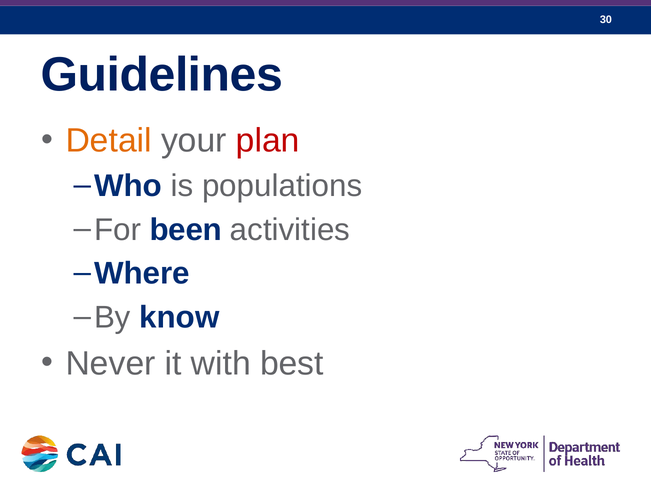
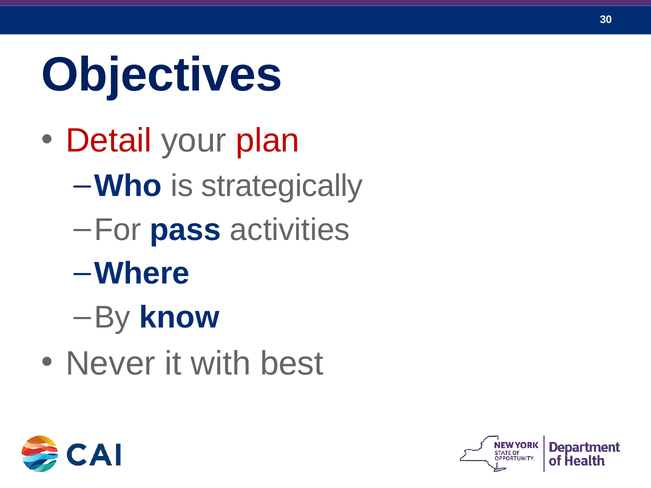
Guidelines: Guidelines -> Objectives
Detail colour: orange -> red
populations: populations -> strategically
been: been -> pass
